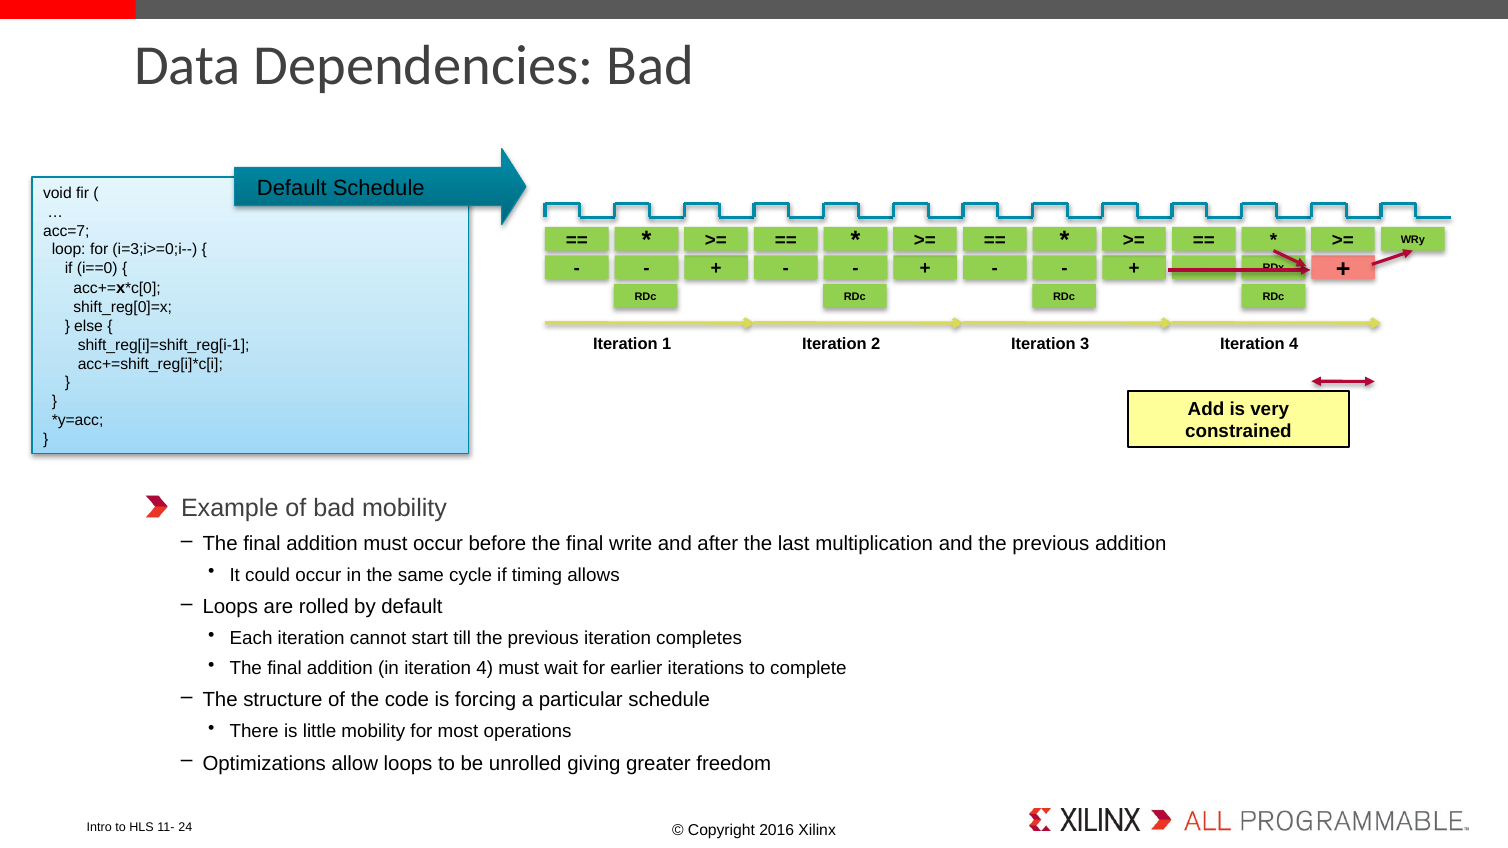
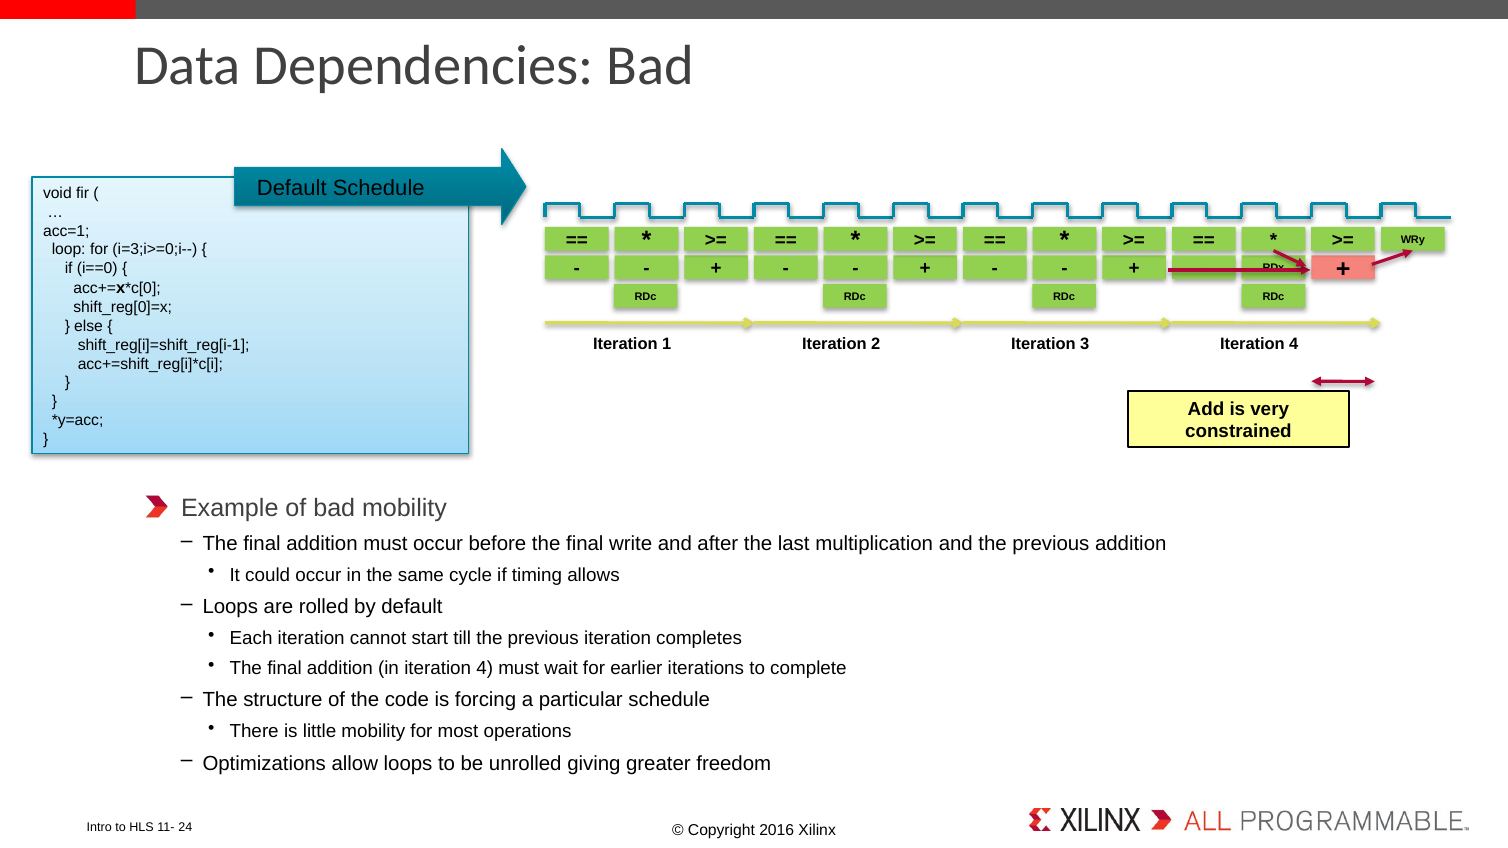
acc=7: acc=7 -> acc=1
